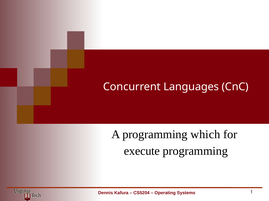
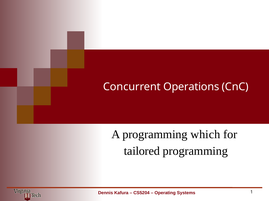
Languages: Languages -> Operations
execute: execute -> tailored
